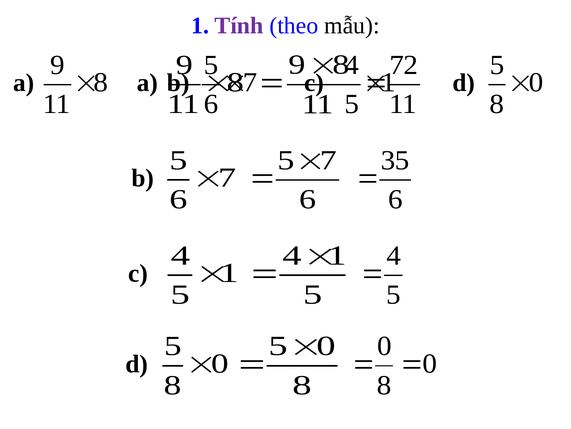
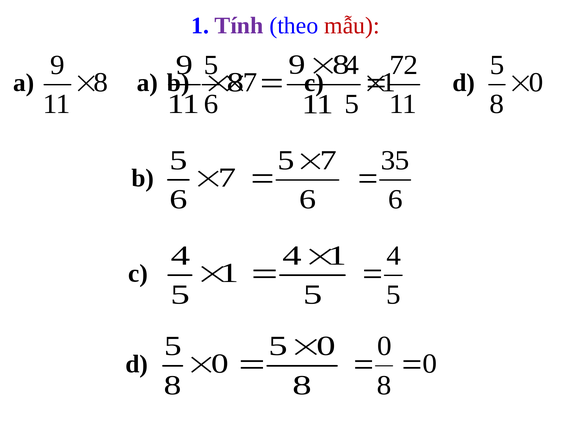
mẫu colour: black -> red
